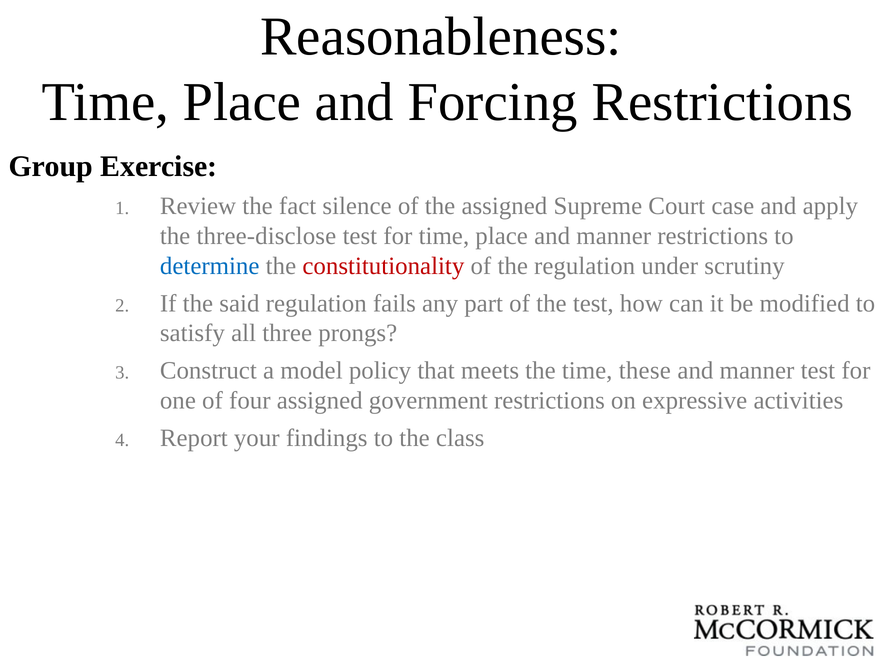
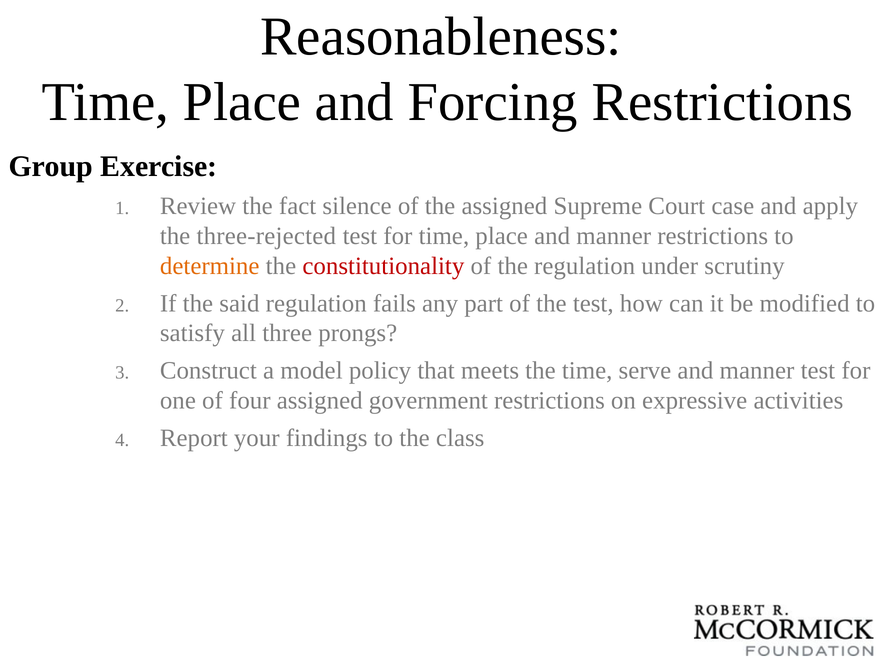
three-disclose: three-disclose -> three-rejected
determine colour: blue -> orange
these: these -> serve
